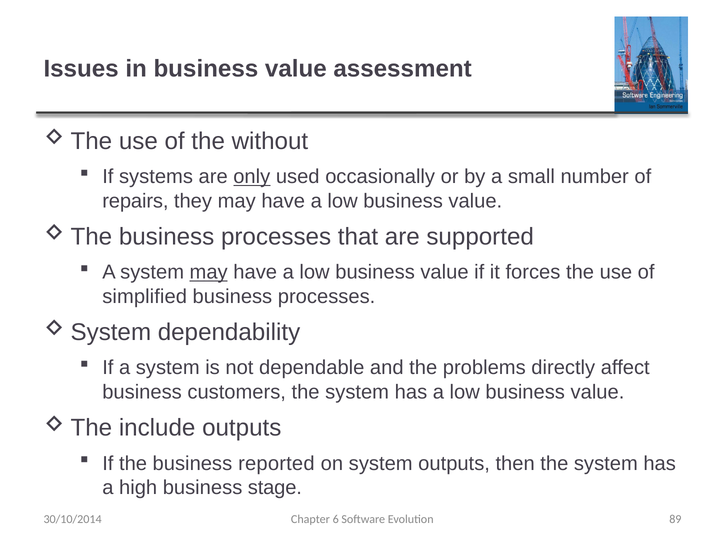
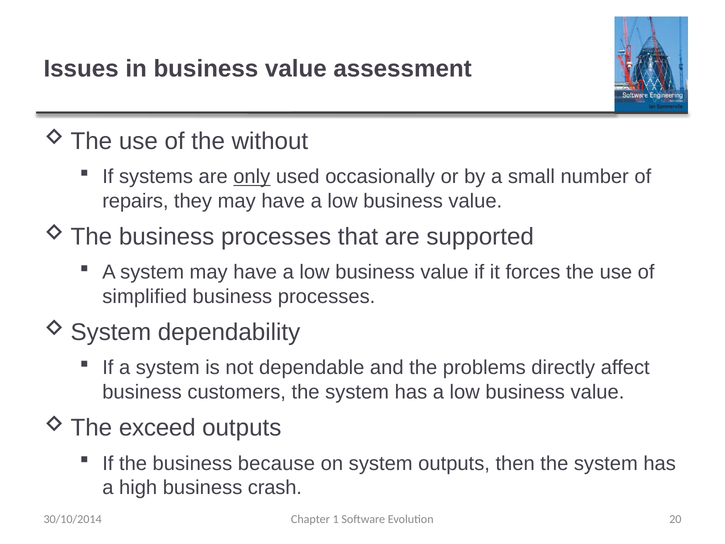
may at (209, 272) underline: present -> none
include: include -> exceed
reported: reported -> because
stage: stage -> crash
6: 6 -> 1
89: 89 -> 20
